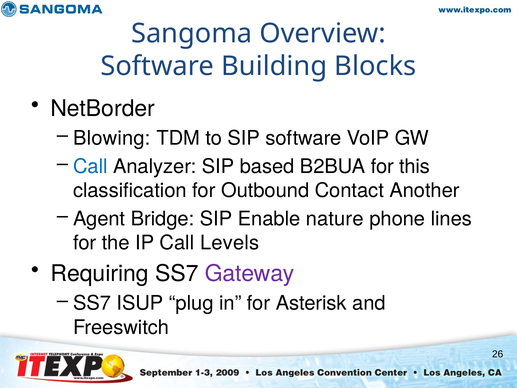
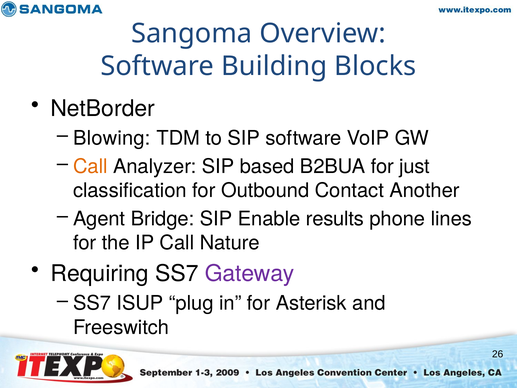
Call at (90, 166) colour: blue -> orange
this: this -> just
nature: nature -> results
Levels: Levels -> Nature
